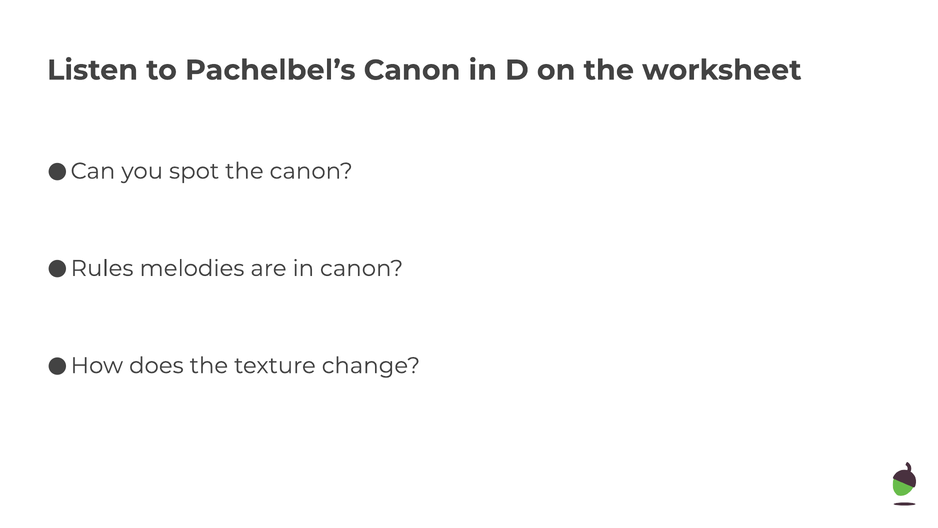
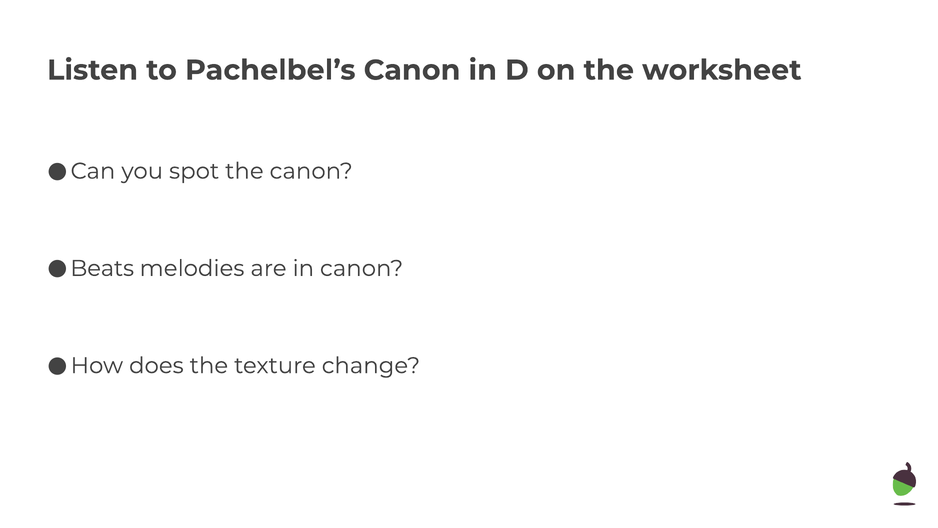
Rules: Rules -> Beats
